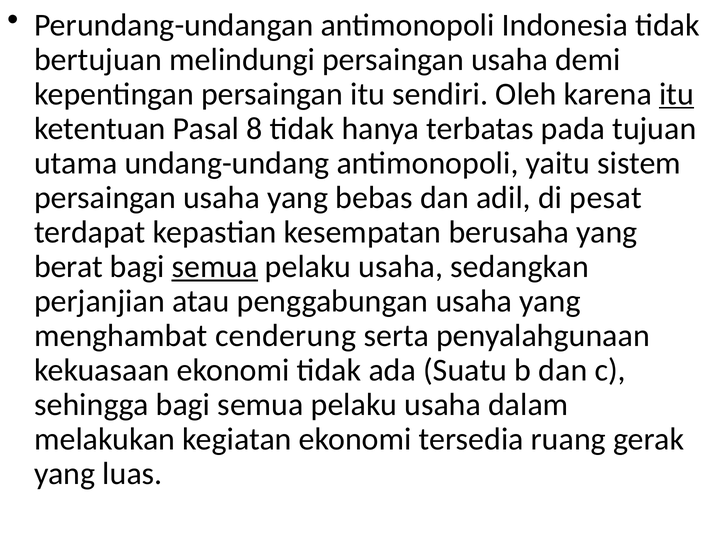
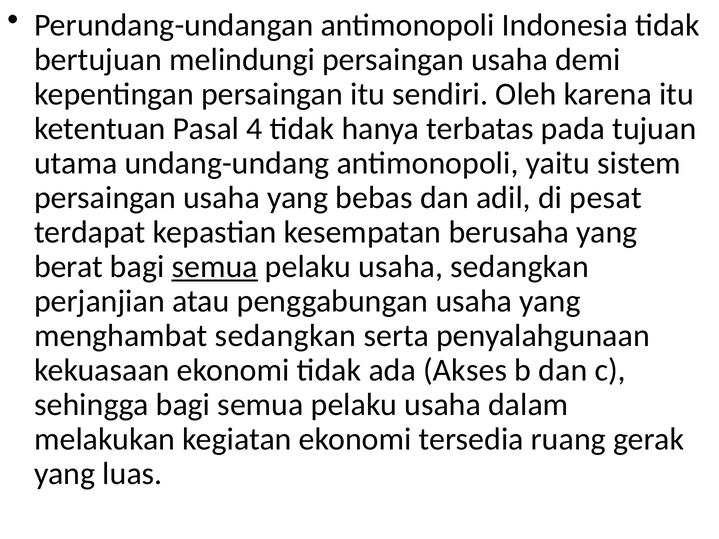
itu at (676, 94) underline: present -> none
8: 8 -> 4
menghambat cenderung: cenderung -> sedangkan
Suatu: Suatu -> Akses
